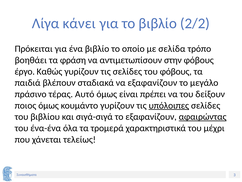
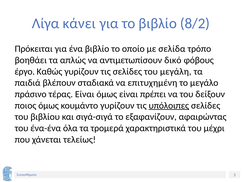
2/2: 2/2 -> 8/2
φράση: φράση -> απλώς
στην: στην -> δικό
του φόβους: φόβους -> μεγάλη
να εξαφανίζουν: εξαφανίζουν -> επιτυχημένη
τέρας Αυτό: Αυτό -> Είναι
αφαιρώντας underline: present -> none
